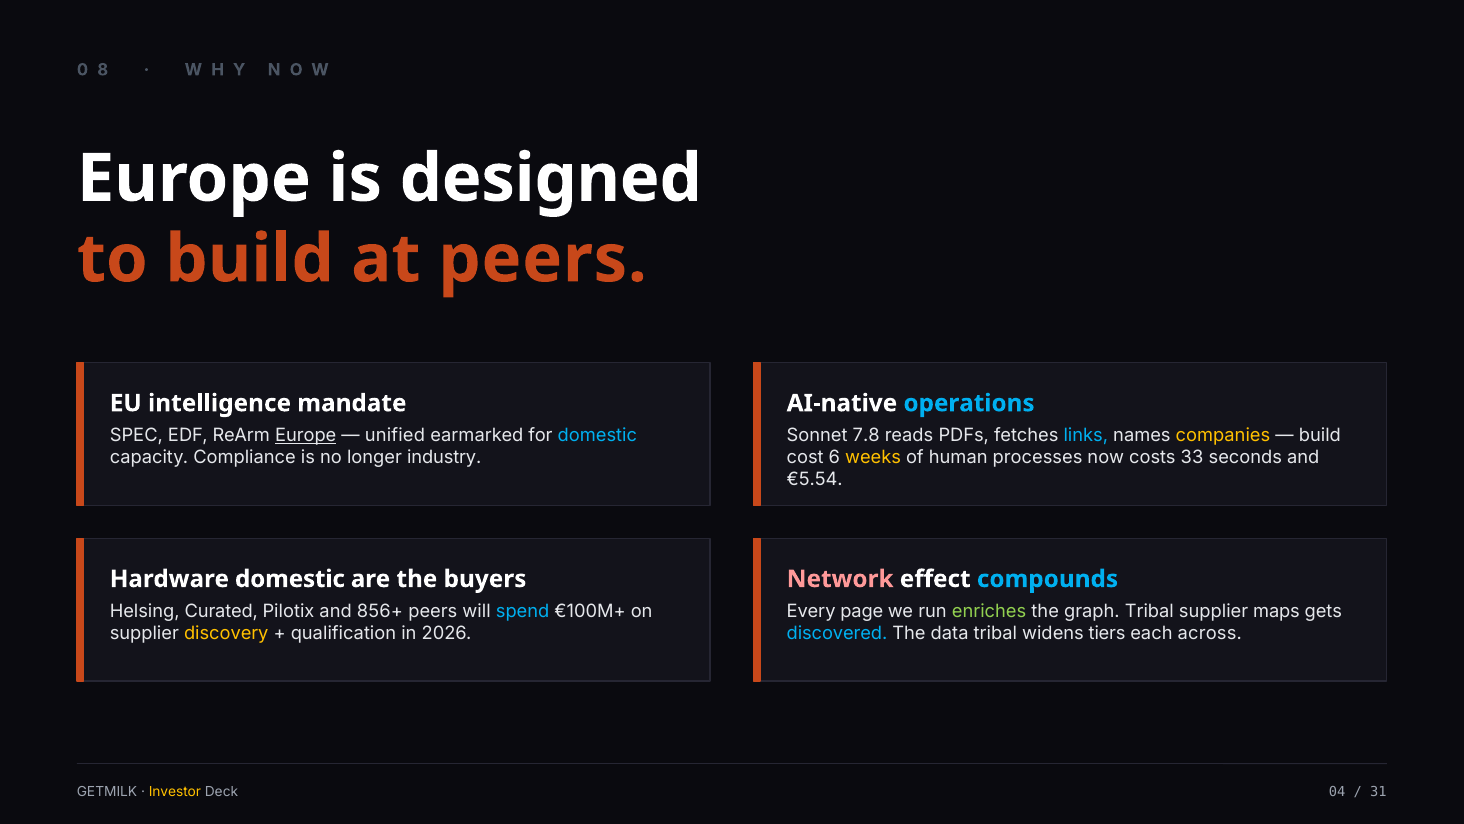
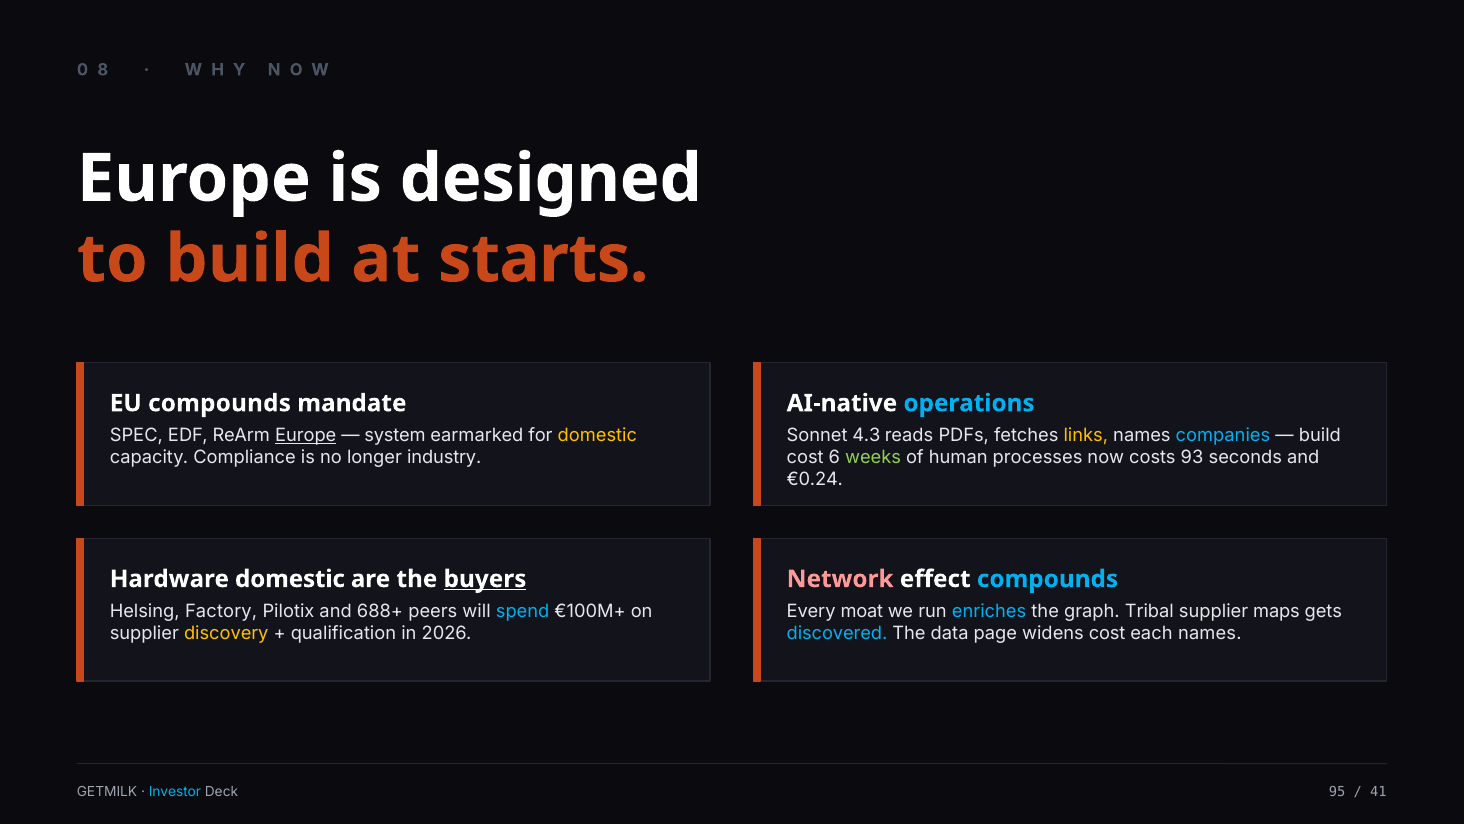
at peers: peers -> starts
EU intelligence: intelligence -> compounds
unified: unified -> system
domestic at (597, 435) colour: light blue -> yellow
7.8: 7.8 -> 4.3
links colour: light blue -> yellow
companies colour: yellow -> light blue
weeks colour: yellow -> light green
33: 33 -> 93
€5.54: €5.54 -> €0.24
buyers underline: none -> present
Curated: Curated -> Factory
856+: 856+ -> 688+
page: page -> moat
enriches colour: light green -> light blue
data tribal: tribal -> page
widens tiers: tiers -> cost
each across: across -> names
Investor colour: yellow -> light blue
04: 04 -> 95
31: 31 -> 41
